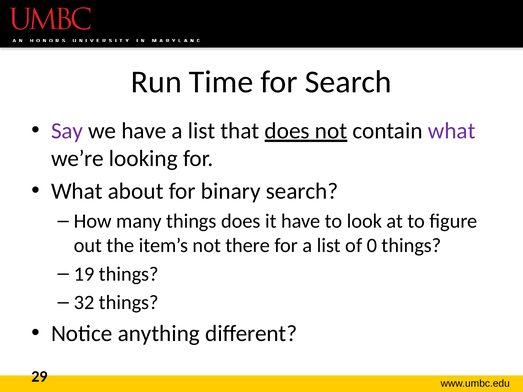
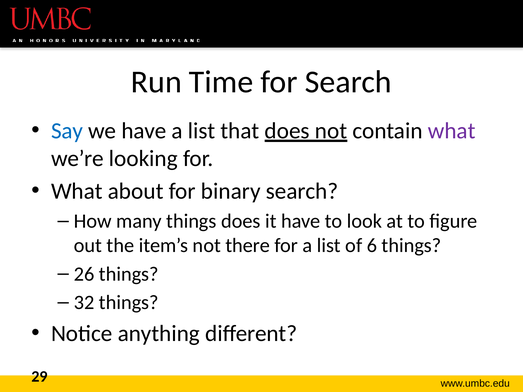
Say colour: purple -> blue
0: 0 -> 6
19: 19 -> 26
